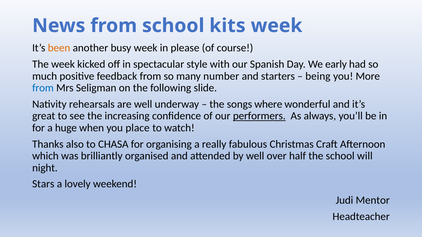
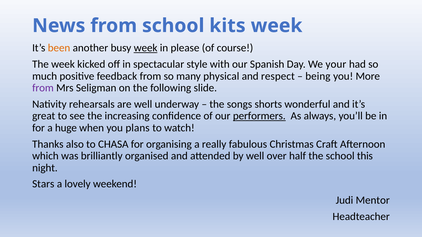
week at (146, 48) underline: none -> present
early: early -> your
number: number -> physical
starters: starters -> respect
from at (43, 88) colour: blue -> purple
where: where -> shorts
place: place -> plans
will: will -> this
